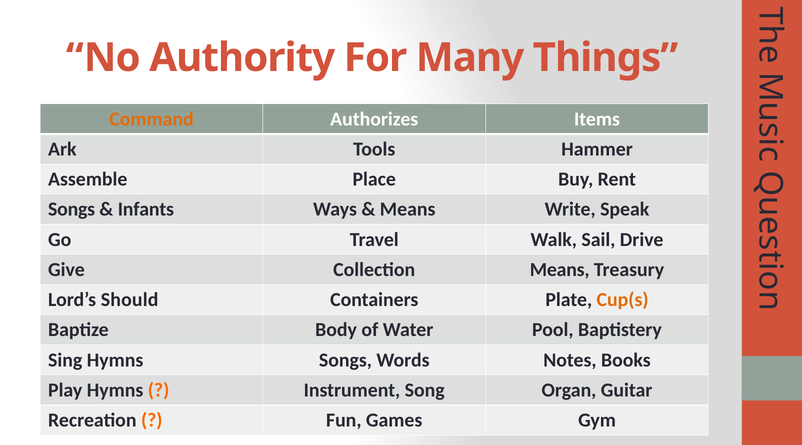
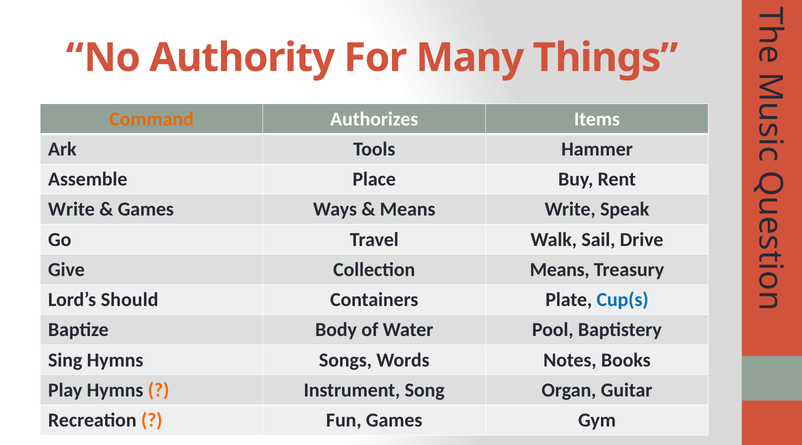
Songs at (72, 210): Songs -> Write
Infants at (146, 210): Infants -> Games
Cup(s colour: orange -> blue
